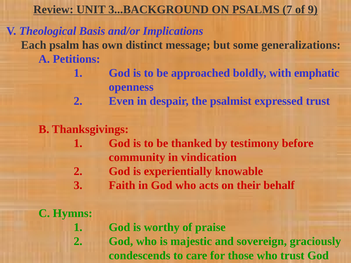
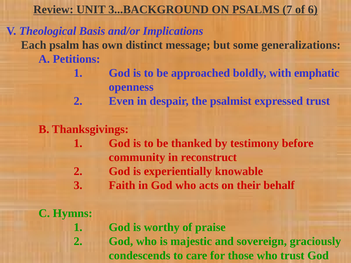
9: 9 -> 6
vindication: vindication -> reconstruct
